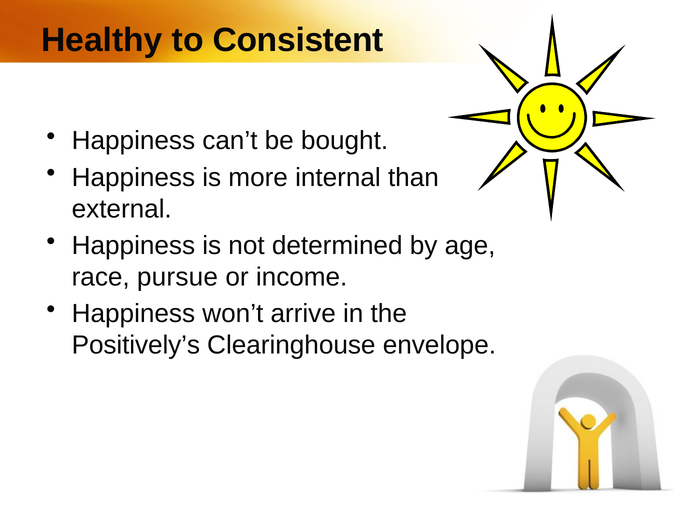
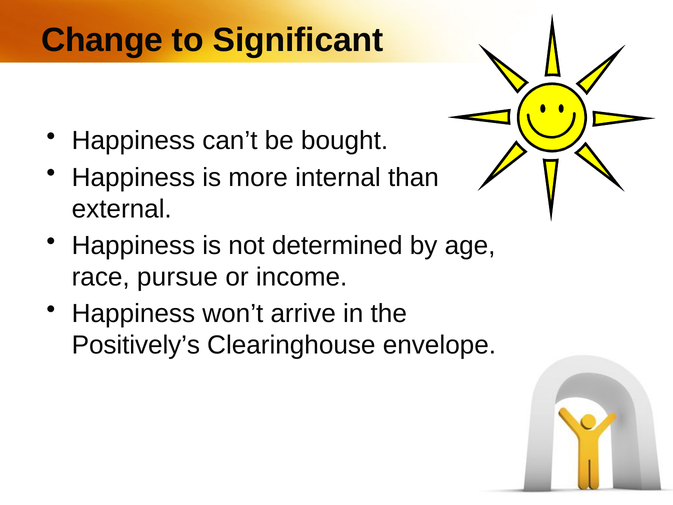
Healthy: Healthy -> Change
Consistent: Consistent -> Significant
